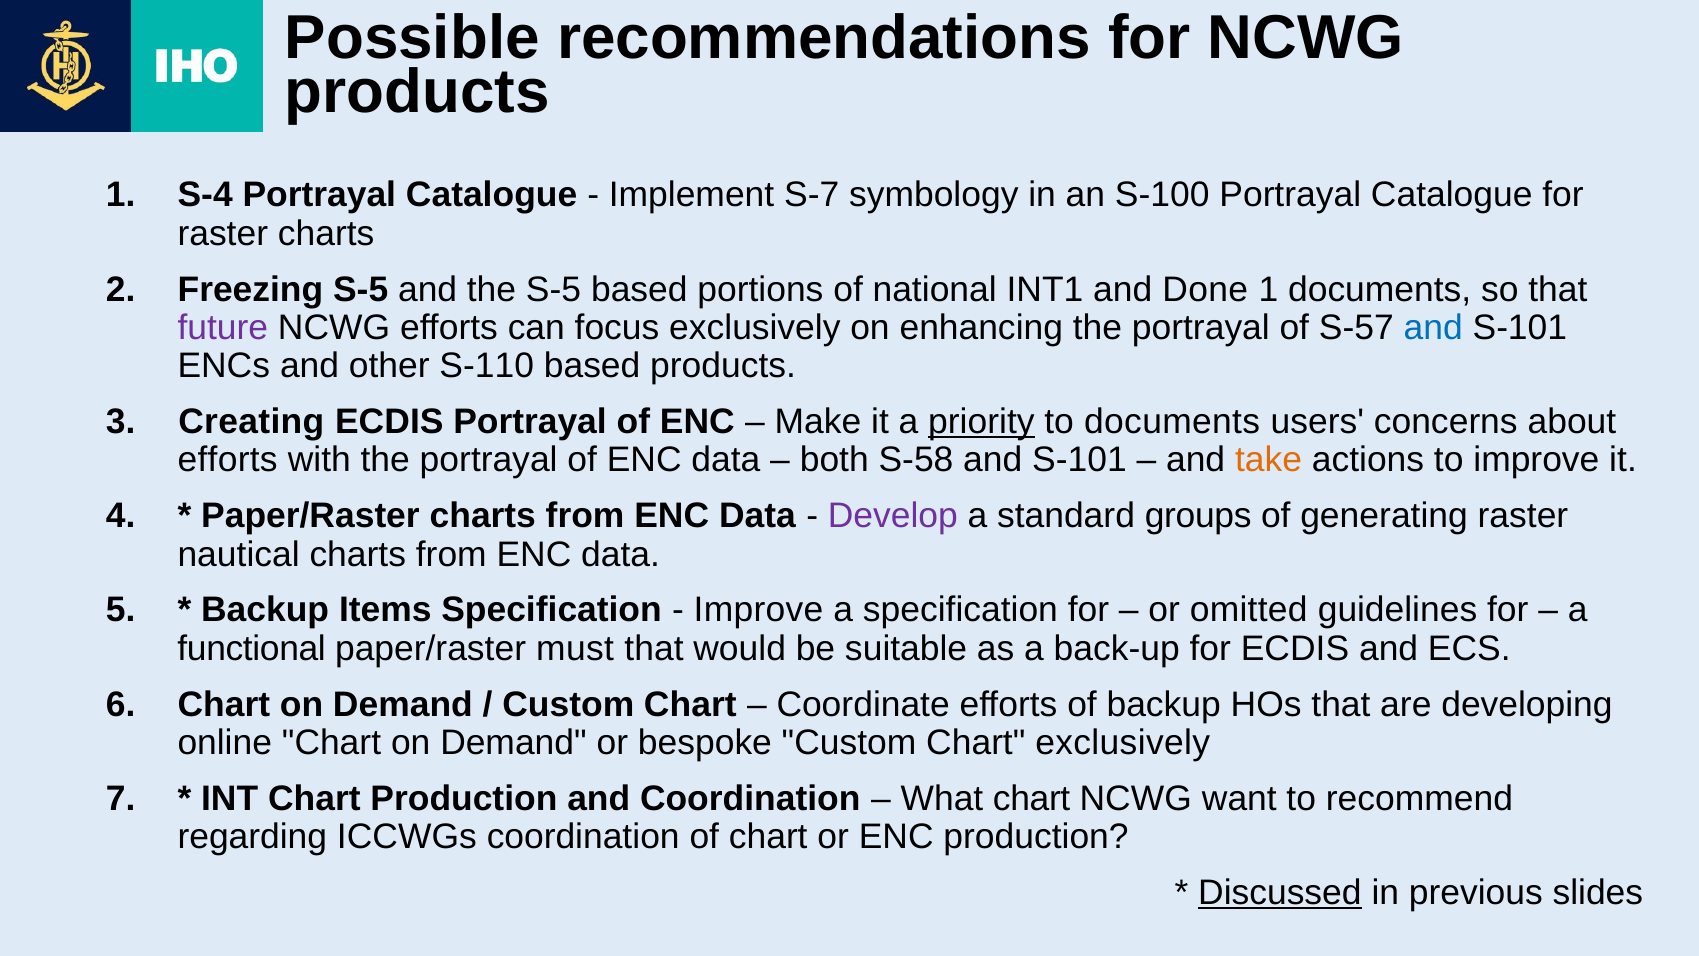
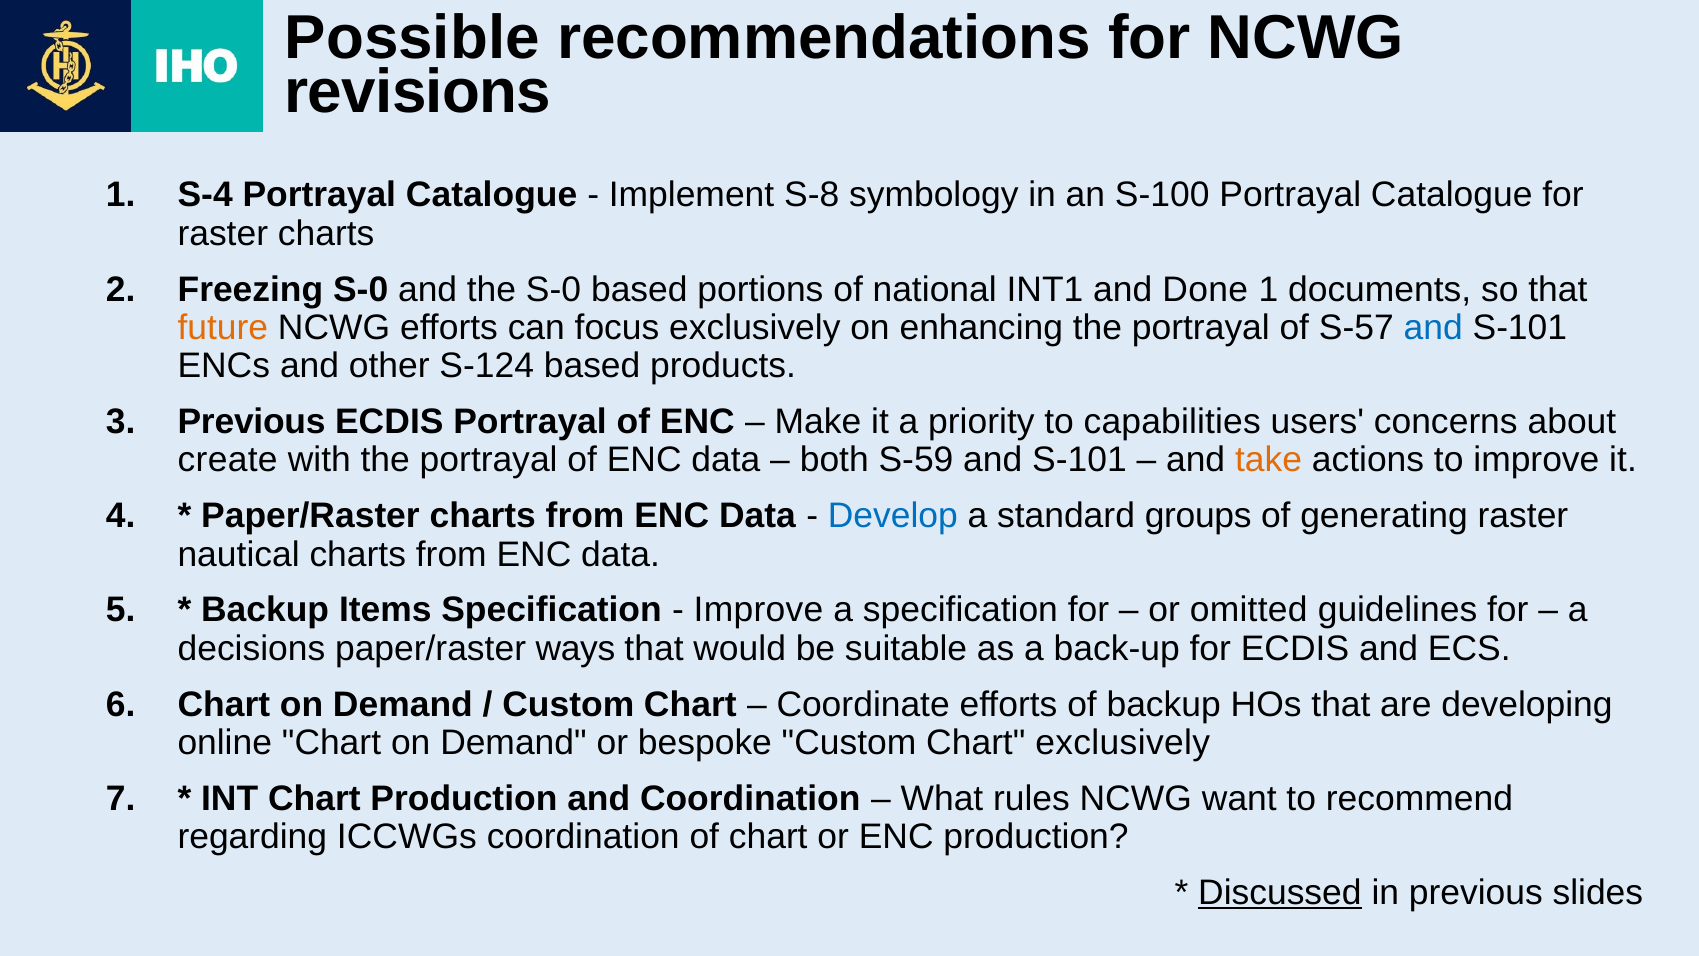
products at (417, 92): products -> revisions
S-7: S-7 -> S-8
Freezing S-5: S-5 -> S-0
the S-5: S-5 -> S-0
future colour: purple -> orange
S-110: S-110 -> S-124
Creating at (251, 422): Creating -> Previous
priority underline: present -> none
to documents: documents -> capabilities
efforts at (228, 460): efforts -> create
S-58: S-58 -> S-59
Develop colour: purple -> blue
functional: functional -> decisions
must: must -> ways
What chart: chart -> rules
